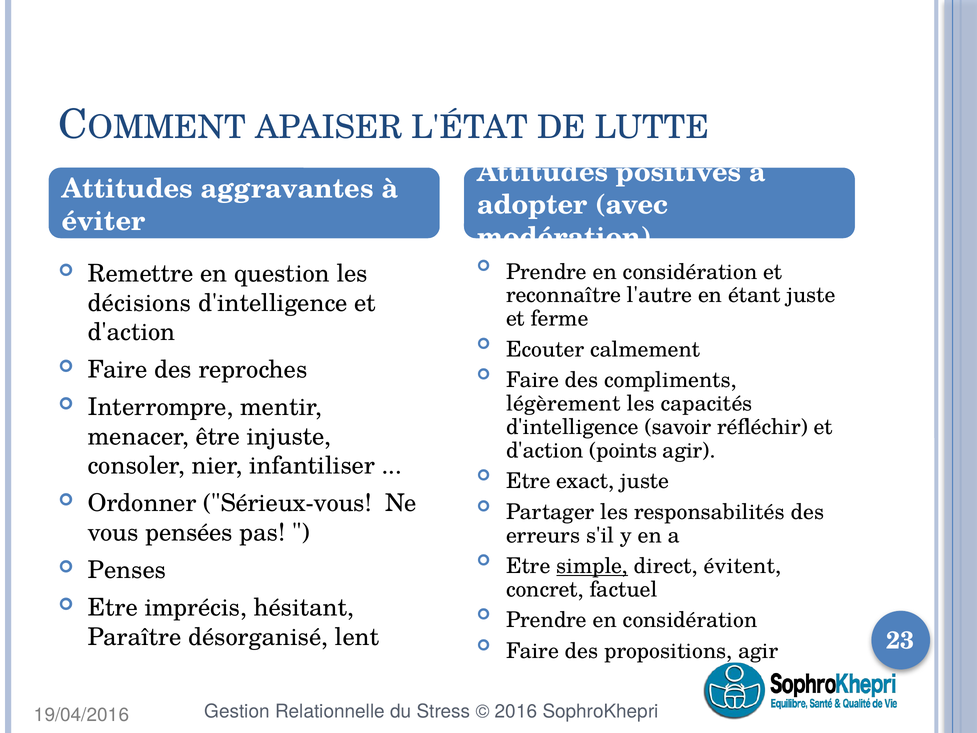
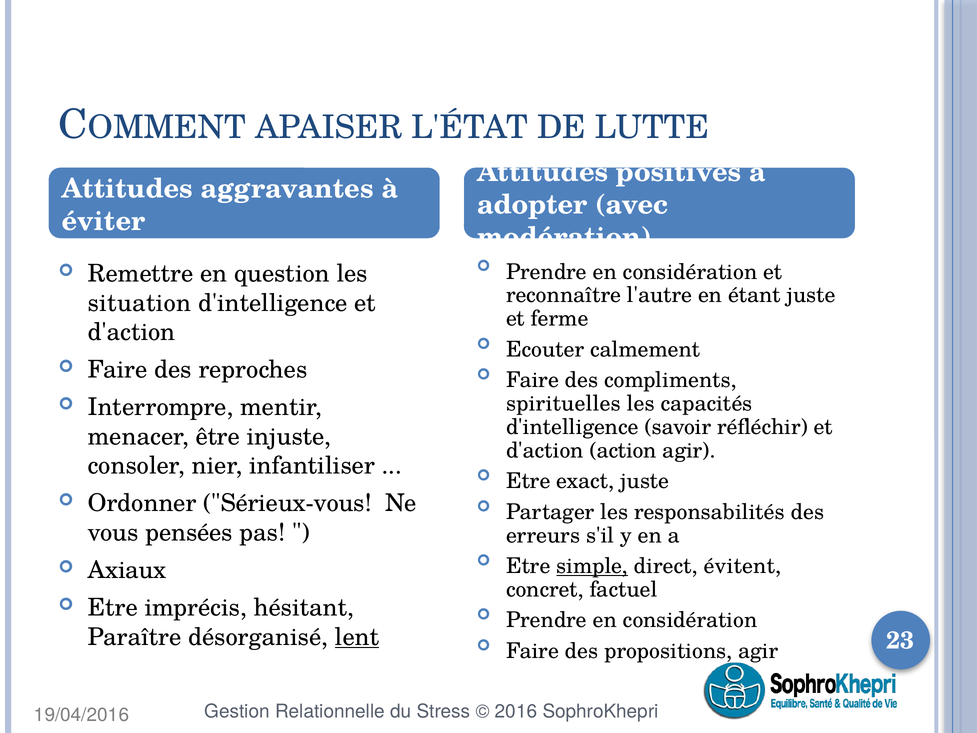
décisions: décisions -> situation
légèrement: légèrement -> spirituelles
points: points -> action
Penses: Penses -> Axiaux
lent underline: none -> present
